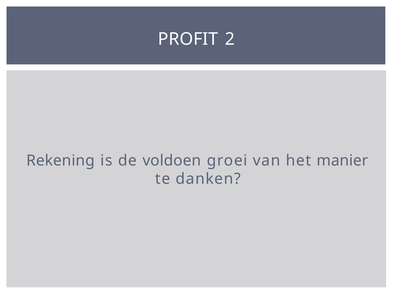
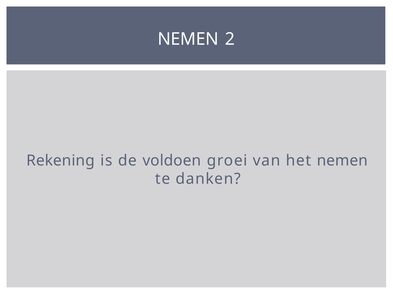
PROFIT at (188, 39): PROFIT -> NEMEN
het manier: manier -> nemen
